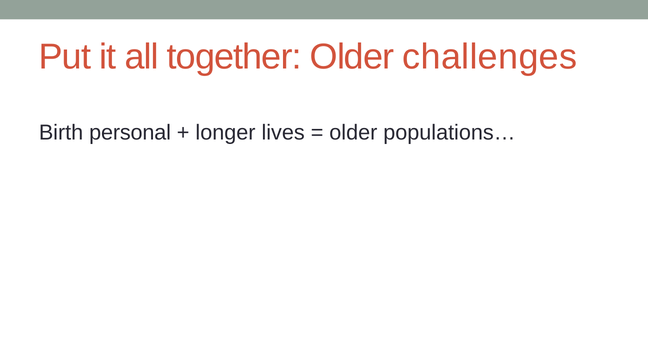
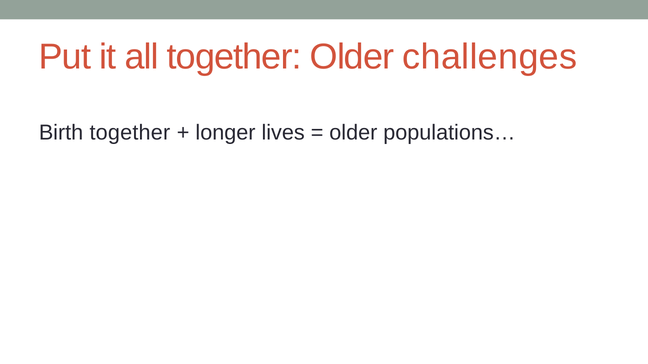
Birth personal: personal -> together
